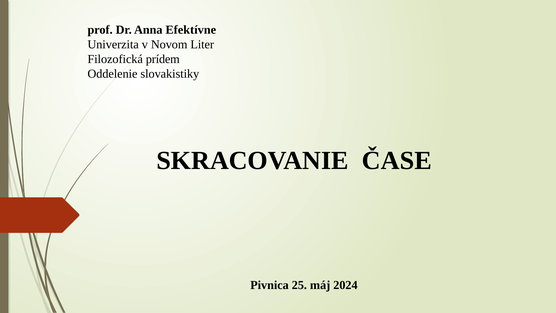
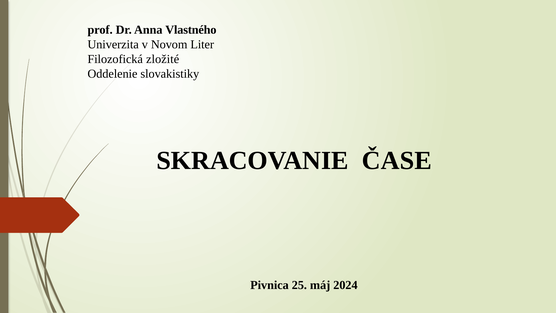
Efektívne: Efektívne -> Vlastného
prídem: prídem -> zložité
